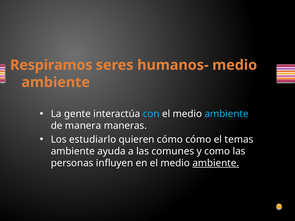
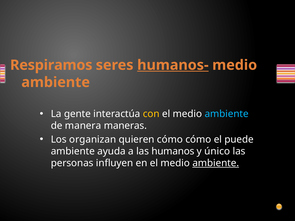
humanos- underline: none -> present
con colour: light blue -> yellow
estudiarlo: estudiarlo -> organizan
temas: temas -> puede
comunes: comunes -> humanos
como: como -> único
